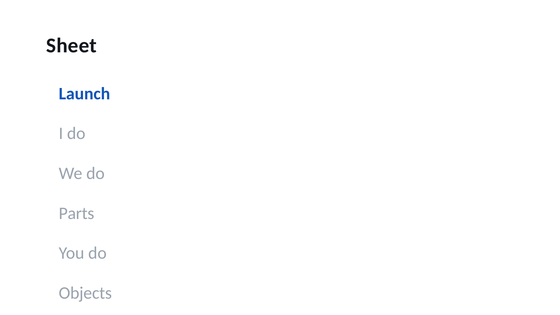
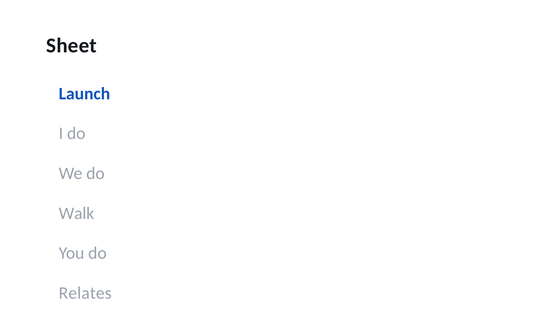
Parts: Parts -> Walk
Objects: Objects -> Relates
